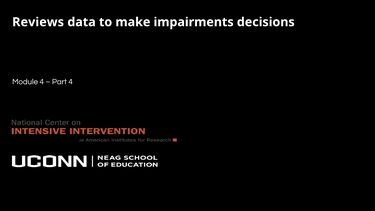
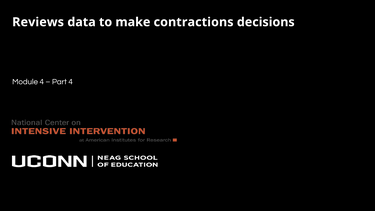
impairments: impairments -> contractions
